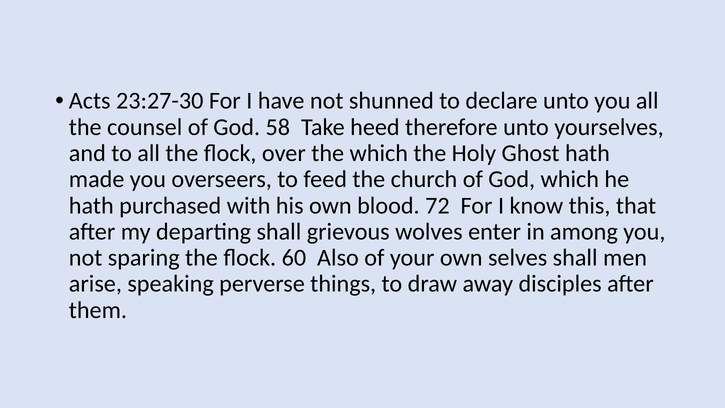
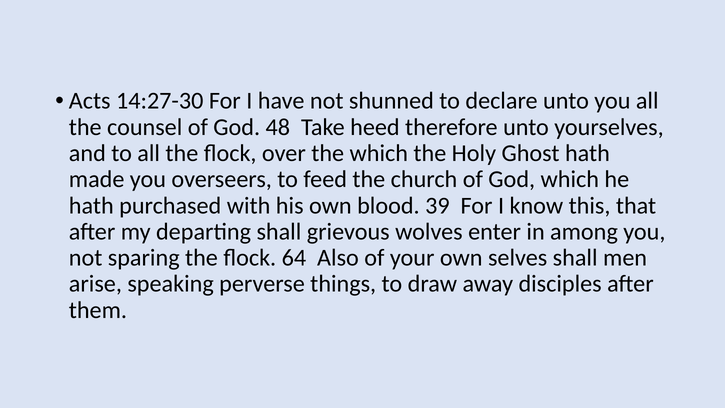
23:27-30: 23:27-30 -> 14:27-30
58: 58 -> 48
72: 72 -> 39
60: 60 -> 64
